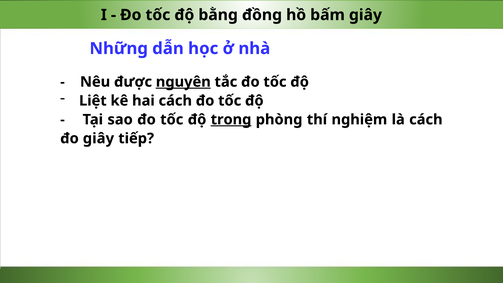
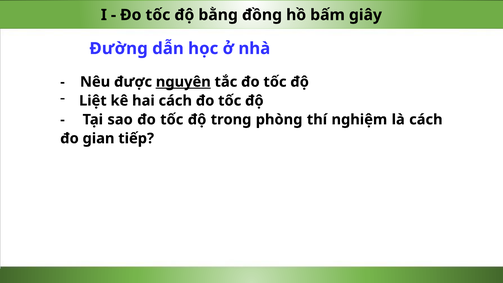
Những: Những -> Đường
trong underline: present -> none
đo giây: giây -> gian
